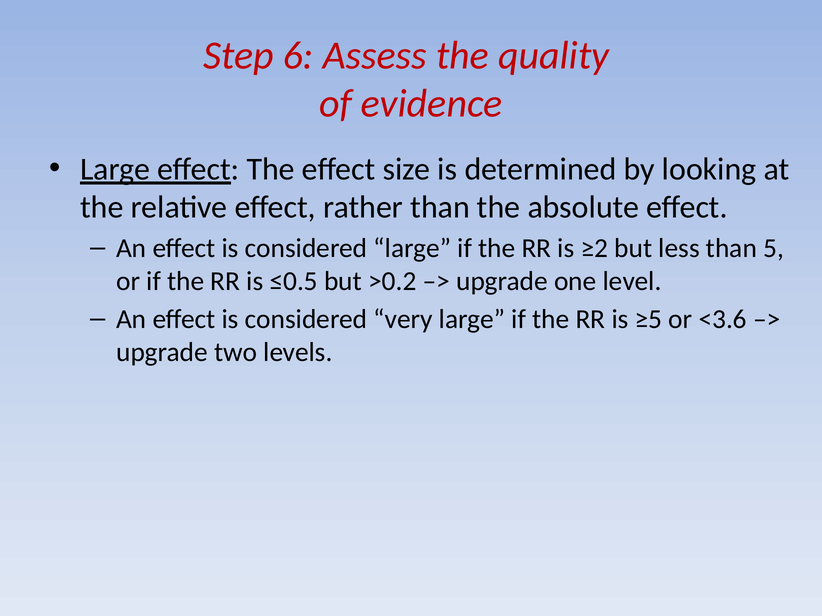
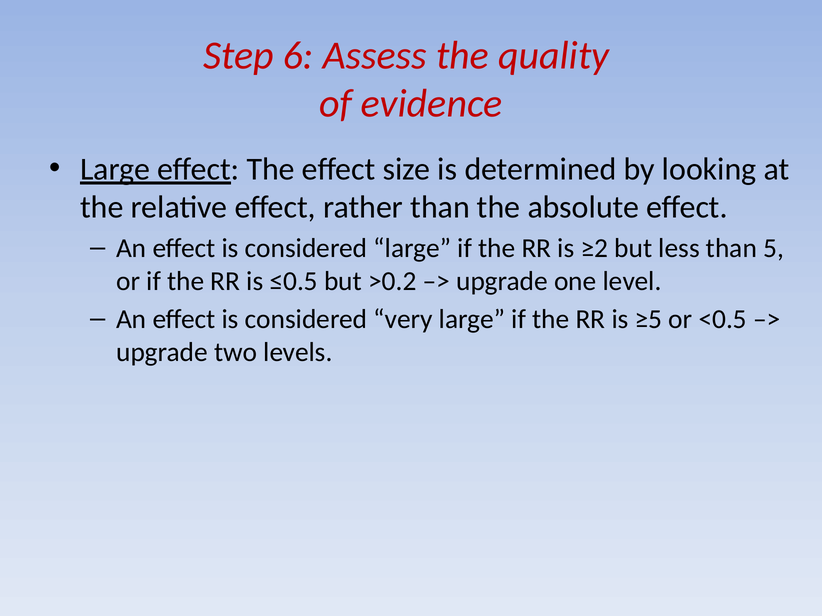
<3.6: <3.6 -> <0.5
